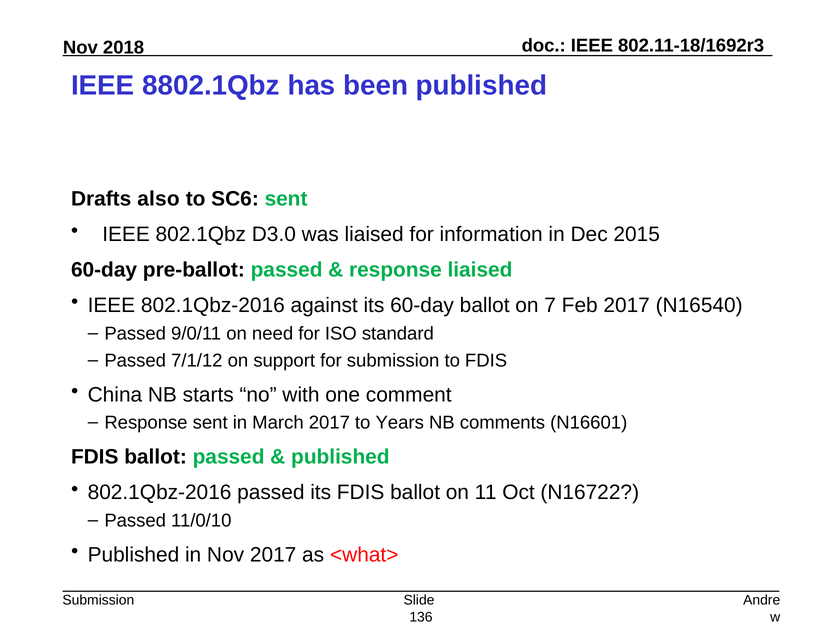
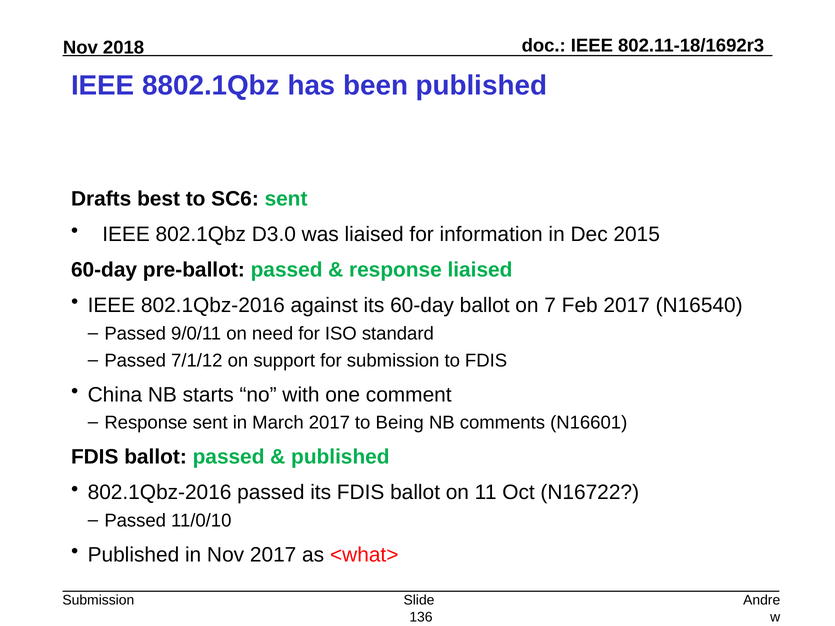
also: also -> best
Years: Years -> Being
